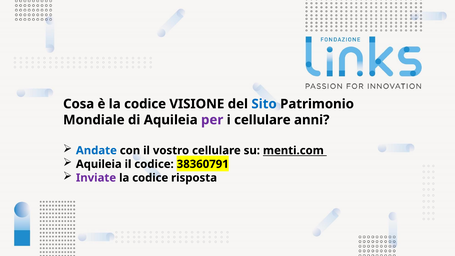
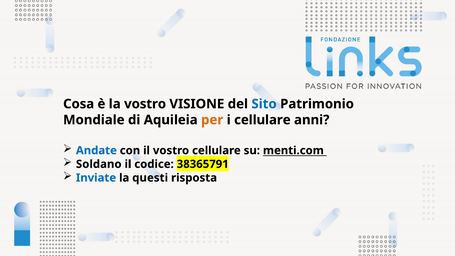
è la codice: codice -> vostro
per colour: purple -> orange
Aquileia at (99, 164): Aquileia -> Soldano
38360791: 38360791 -> 38365791
Inviate colour: purple -> blue
codice at (150, 178): codice -> questi
